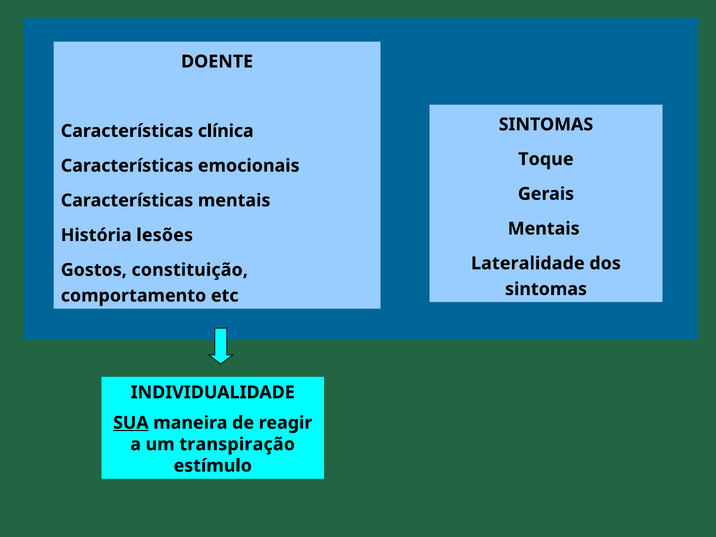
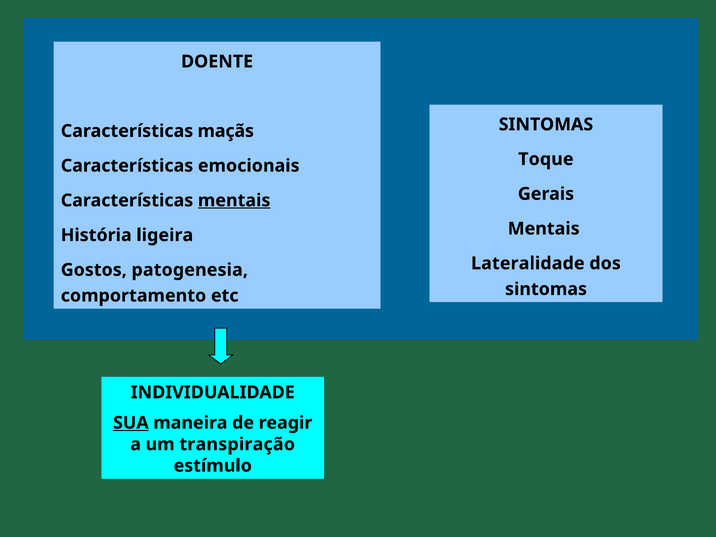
clínica: clínica -> maçãs
mentais at (234, 200) underline: none -> present
lesões: lesões -> ligeira
constituição: constituição -> patogenesia
